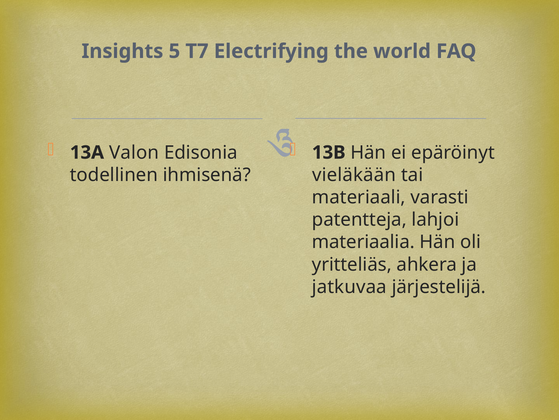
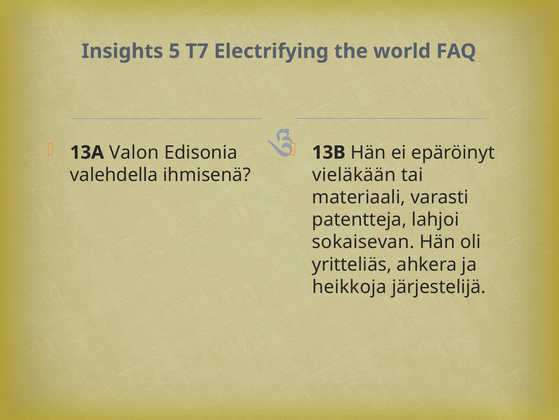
todellinen: todellinen -> valehdella
materiaalia: materiaalia -> sokaisevan
jatkuvaa: jatkuvaa -> heikkoja
